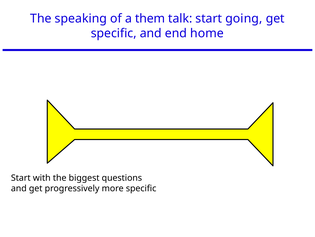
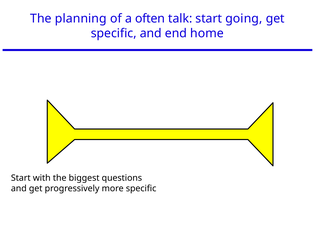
speaking: speaking -> planning
them: them -> often
